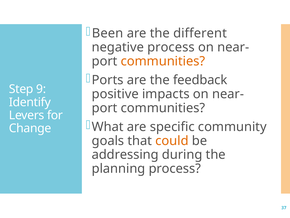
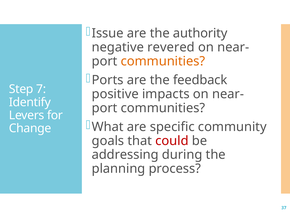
Been: Been -> Issue
different: different -> authority
negative process: process -> revered
9: 9 -> 7
could colour: orange -> red
